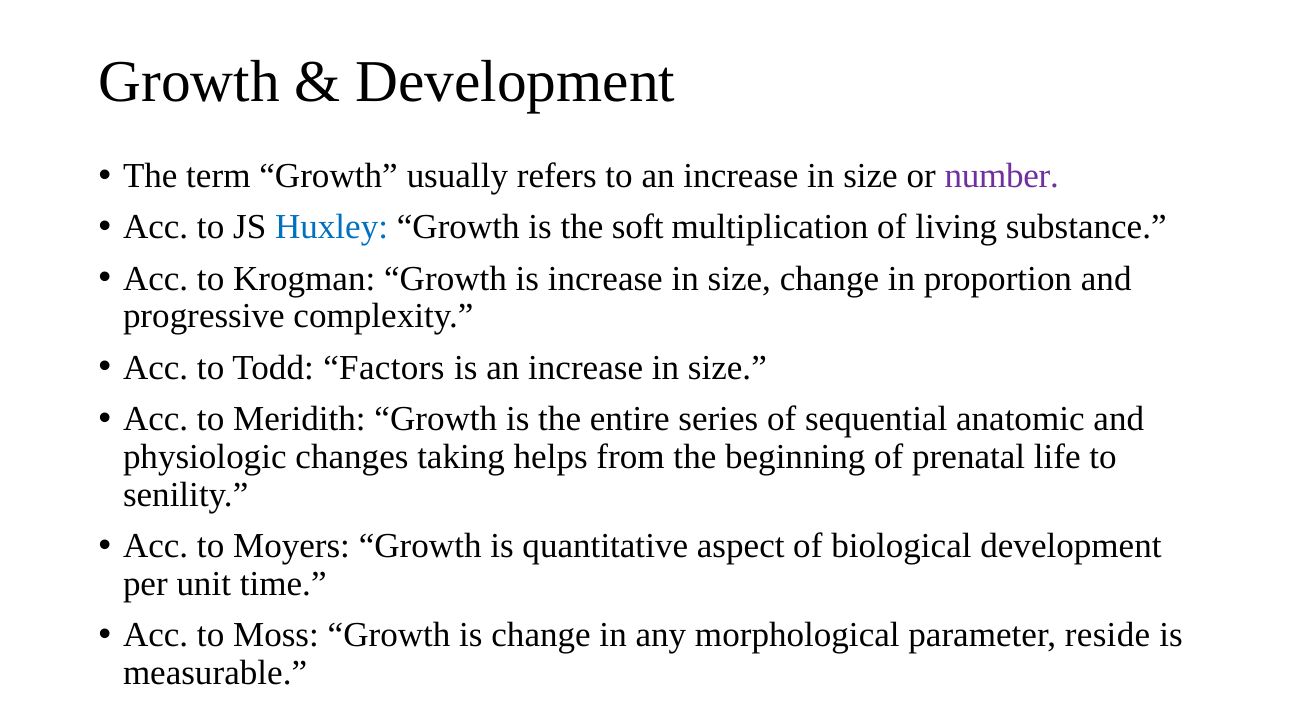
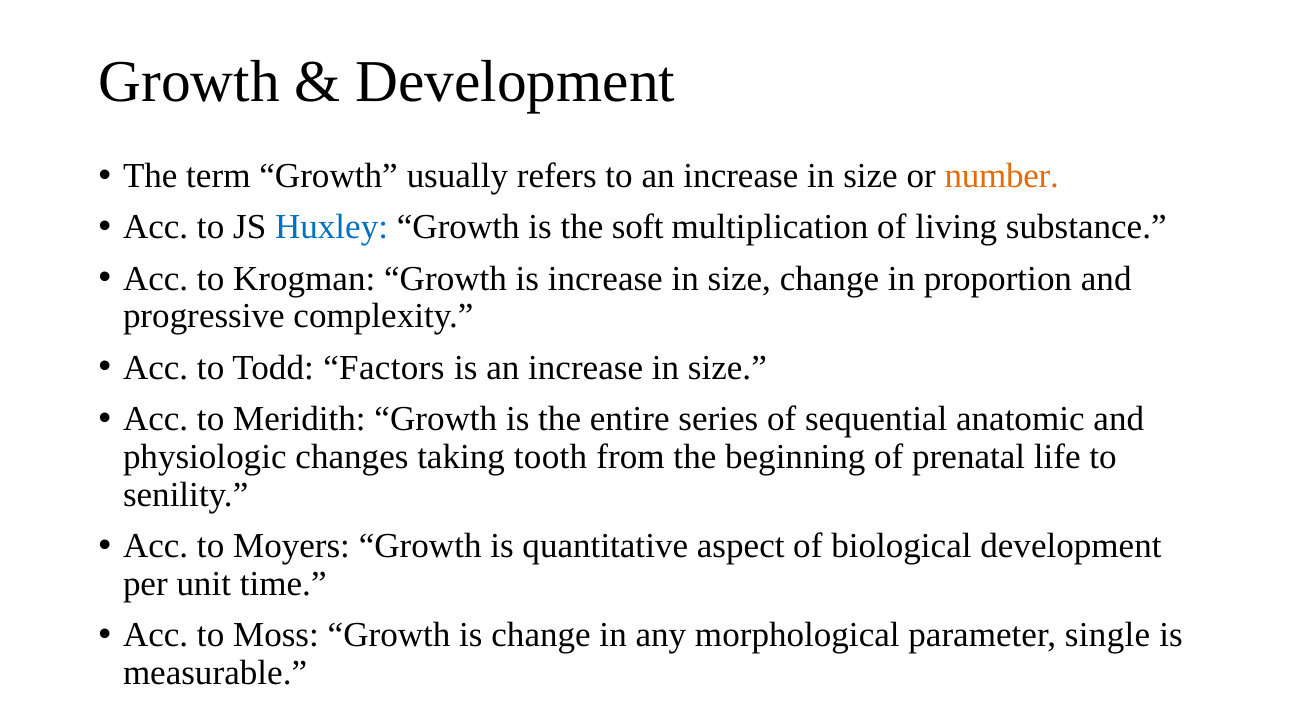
number colour: purple -> orange
helps: helps -> tooth
reside: reside -> single
